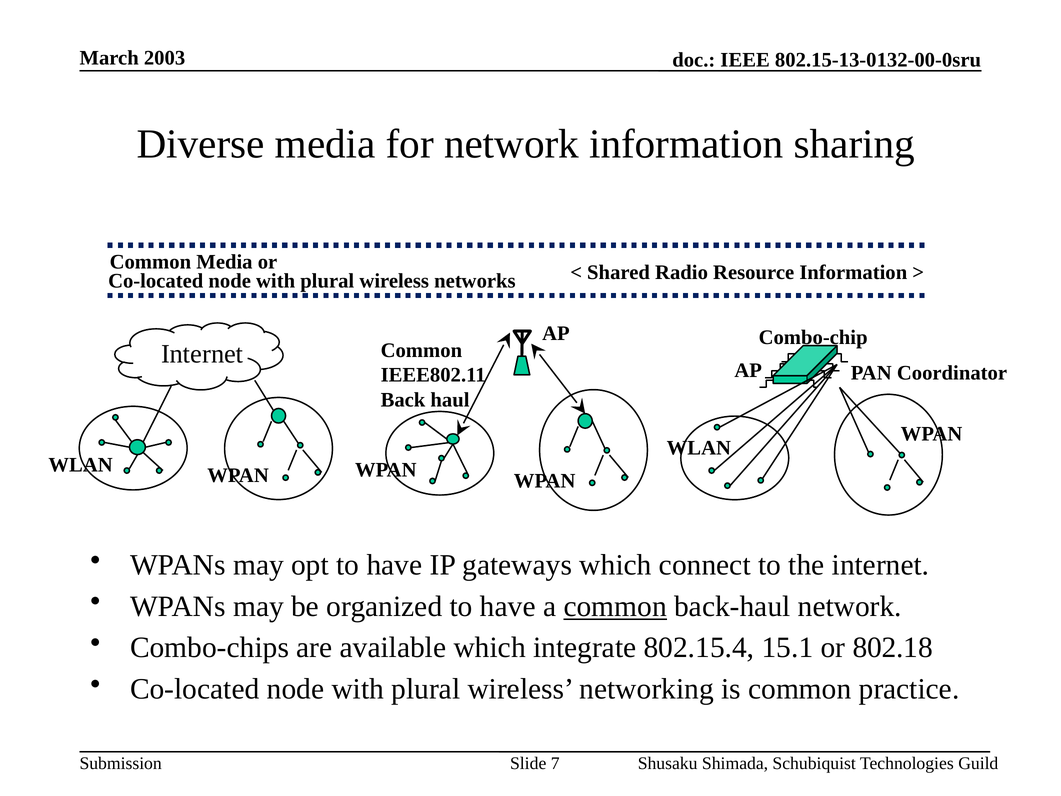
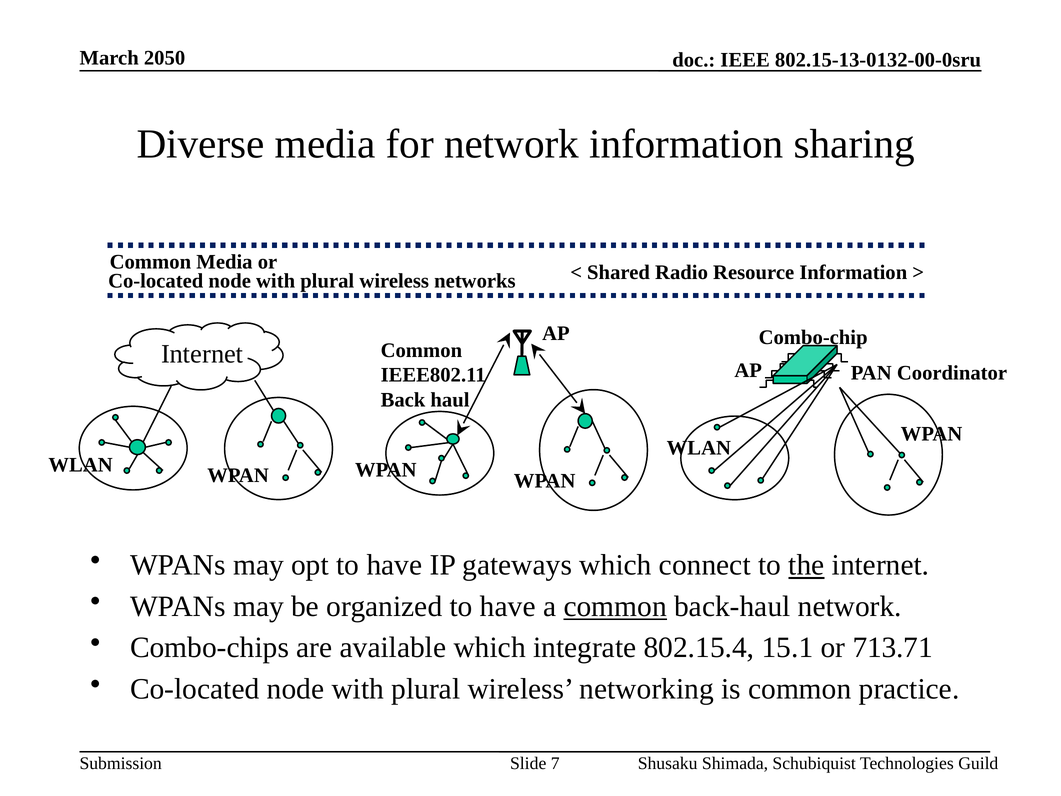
2003: 2003 -> 2050
the underline: none -> present
802.18: 802.18 -> 713.71
